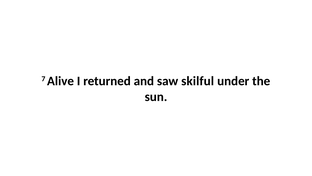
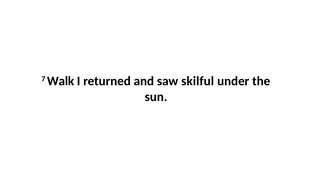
Alive: Alive -> Walk
